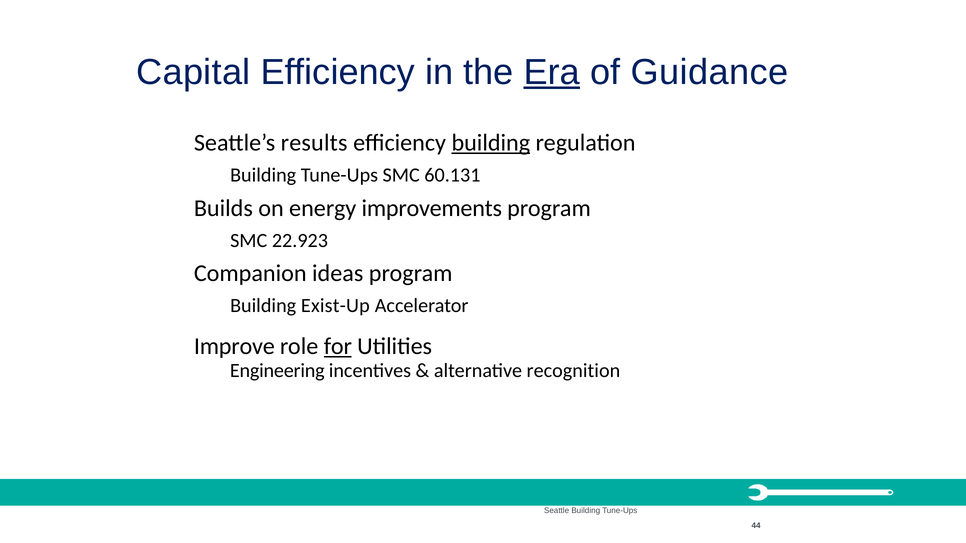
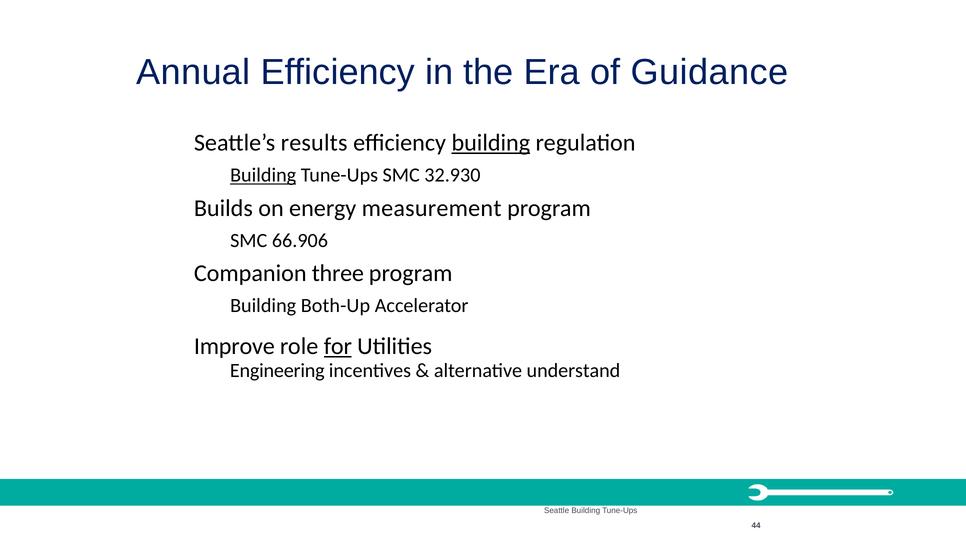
Capital: Capital -> Annual
Era underline: present -> none
Building at (263, 175) underline: none -> present
60.131: 60.131 -> 32.930
improvements: improvements -> measurement
22.923: 22.923 -> 66.906
ideas: ideas -> three
Exist-Up: Exist-Up -> Both-Up
recognition: recognition -> understand
